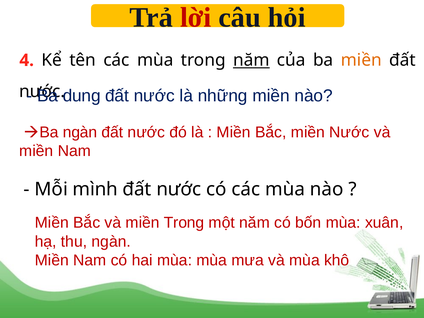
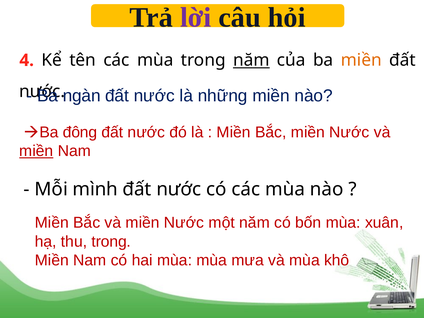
lời colour: red -> purple
dung: dung -> ngàn
Ba ngàn: ngàn -> đông
miền at (36, 151) underline: none -> present
và miền Trong: Trong -> Nước
thu ngàn: ngàn -> trong
